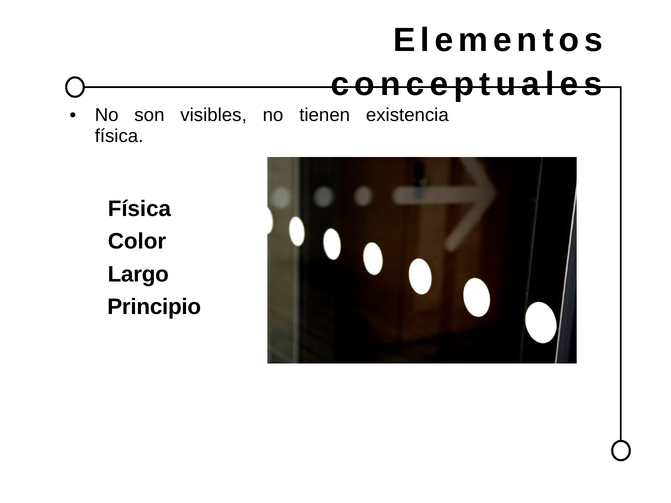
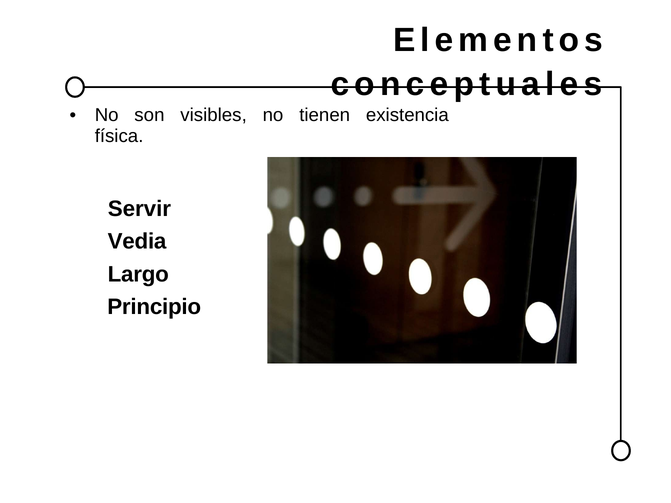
Física at (139, 209): Física -> Servir
Color: Color -> Vedia
